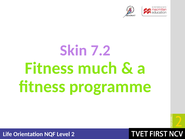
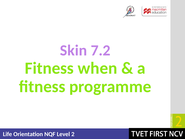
much: much -> when
